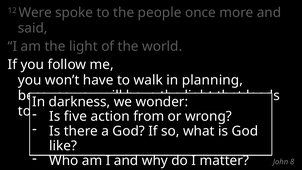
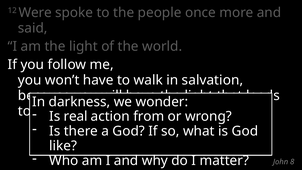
planning: planning -> salvation
five: five -> real
